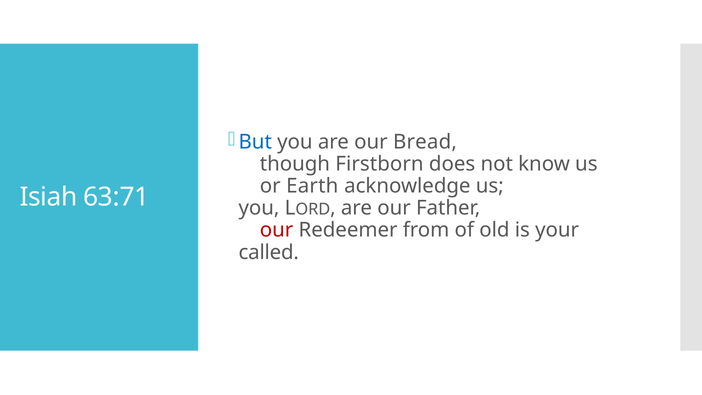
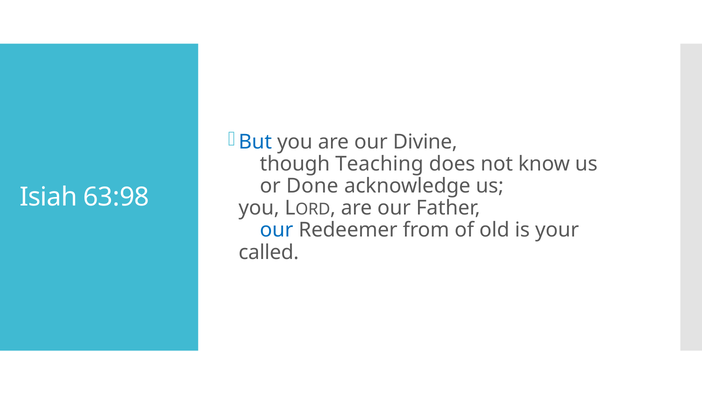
Bread: Bread -> Divine
Firstborn: Firstborn -> Teaching
Earth: Earth -> Done
63:71: 63:71 -> 63:98
our at (277, 230) colour: red -> blue
